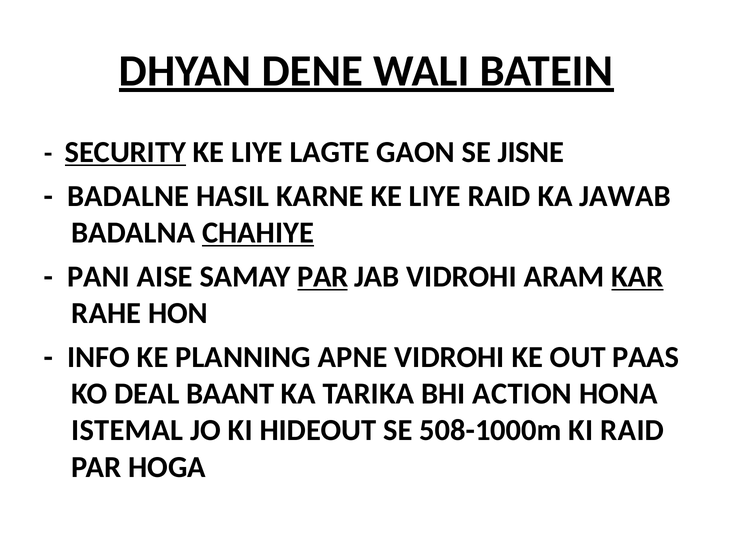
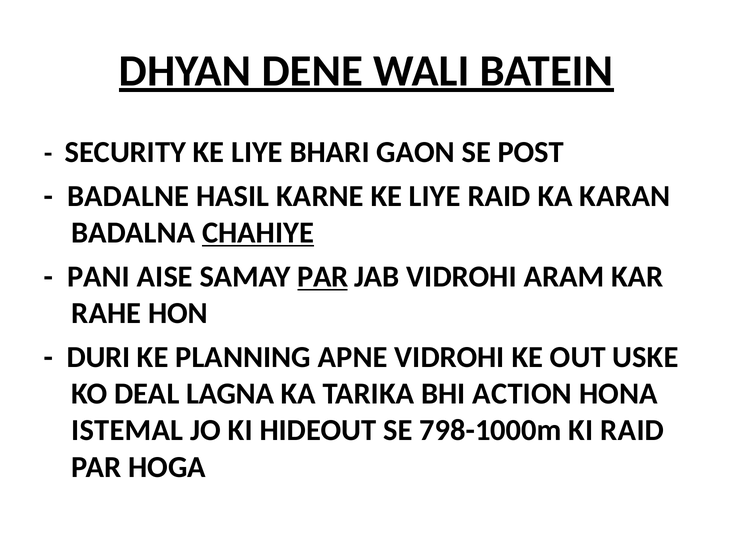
SECURITY underline: present -> none
LAGTE: LAGTE -> BHARI
JISNE: JISNE -> POST
JAWAB: JAWAB -> KARAN
KAR underline: present -> none
INFO: INFO -> DURI
PAAS: PAAS -> USKE
BAANT: BAANT -> LAGNA
508-1000m: 508-1000m -> 798-1000m
